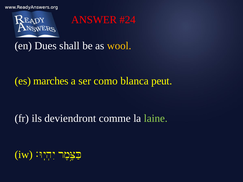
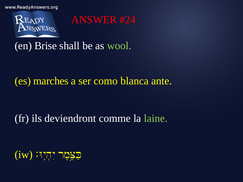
Dues: Dues -> Brise
wool colour: yellow -> light green
peut: peut -> ante
